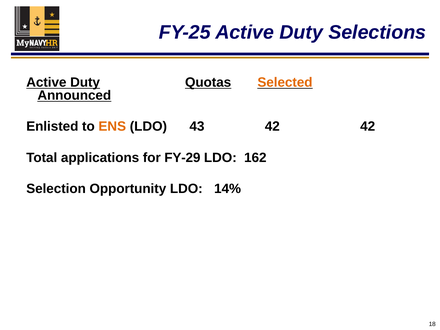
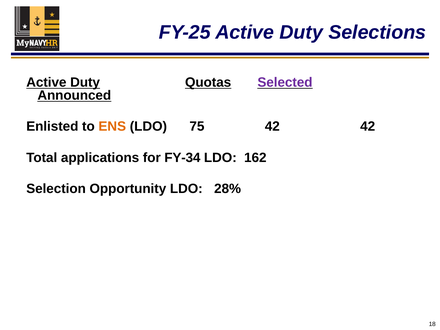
Selected colour: orange -> purple
43: 43 -> 75
FY-29: FY-29 -> FY-34
14%: 14% -> 28%
